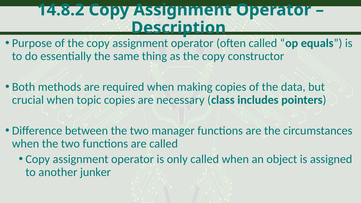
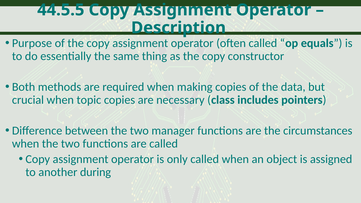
14.8.2: 14.8.2 -> 44.5.5
junker: junker -> during
